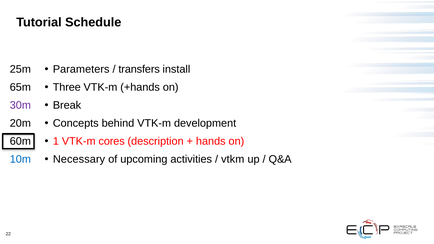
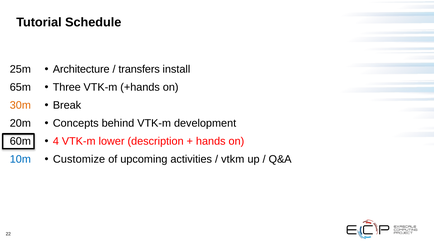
Parameters: Parameters -> Architecture
30m colour: purple -> orange
1: 1 -> 4
cores: cores -> lower
Necessary: Necessary -> Customize
